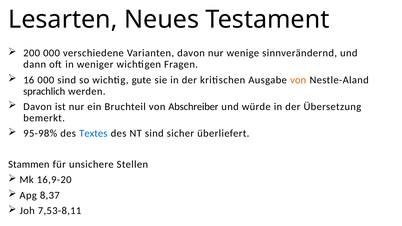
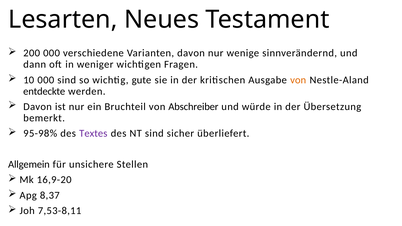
16: 16 -> 10
sprachlich: sprachlich -> entdeckte
Textes colour: blue -> purple
Stammen: Stammen -> Allgemein
